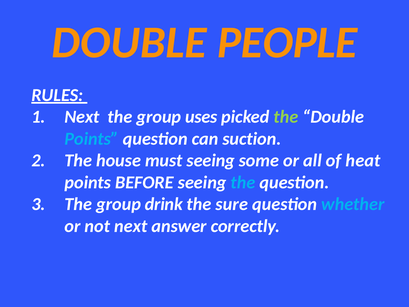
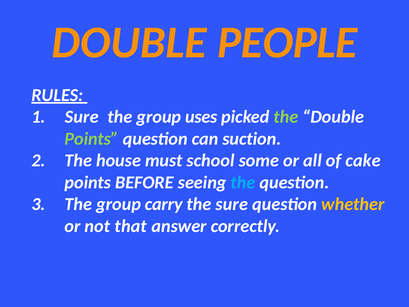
Next at (82, 117): Next -> Sure
Points at (92, 139) colour: light blue -> light green
must seeing: seeing -> school
heat: heat -> cake
drink: drink -> carry
whether colour: light blue -> yellow
not next: next -> that
